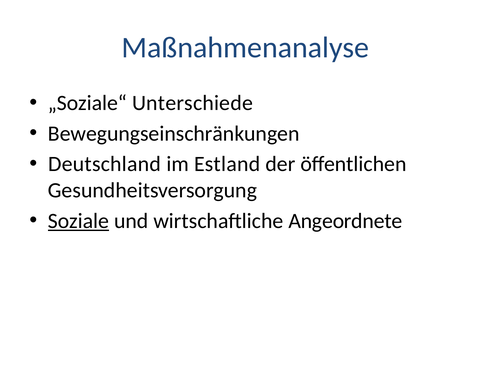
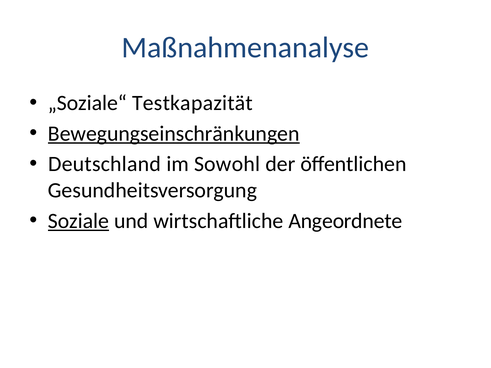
Unterschiede: Unterschiede -> Testkapazität
Bewegungseinschränkungen underline: none -> present
Estland: Estland -> Sowohl
